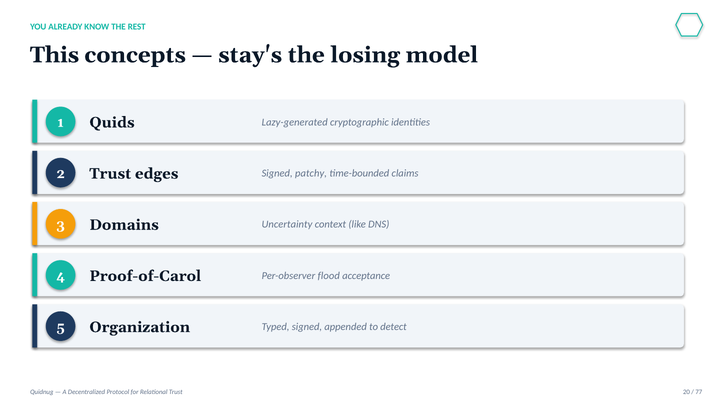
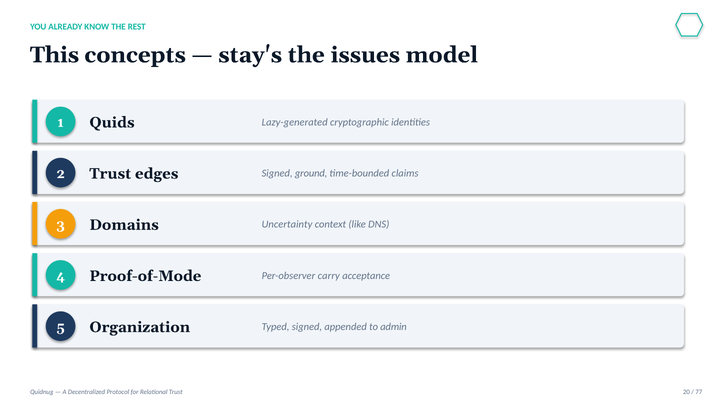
losing: losing -> issues
patchy: patchy -> ground
Proof-of-Carol: Proof-of-Carol -> Proof-of-Mode
flood: flood -> carry
detect: detect -> admin
